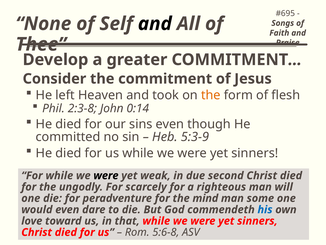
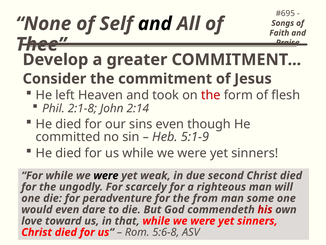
the at (211, 95) colour: orange -> red
2:3-8: 2:3-8 -> 2:1-8
0:14: 0:14 -> 2:14
5:3-9: 5:3-9 -> 5:1-9
mind: mind -> from
his colour: blue -> red
